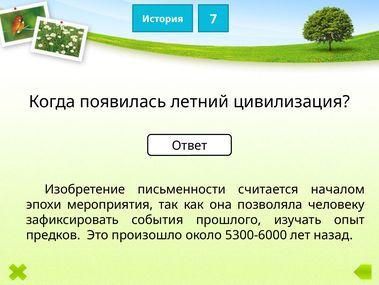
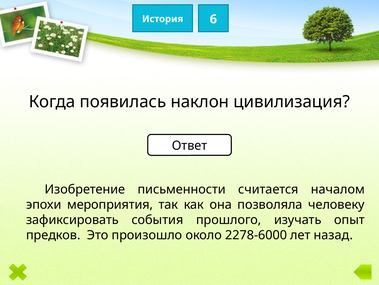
7: 7 -> 6
летний: летний -> наклон
5300-6000: 5300-6000 -> 2278-6000
